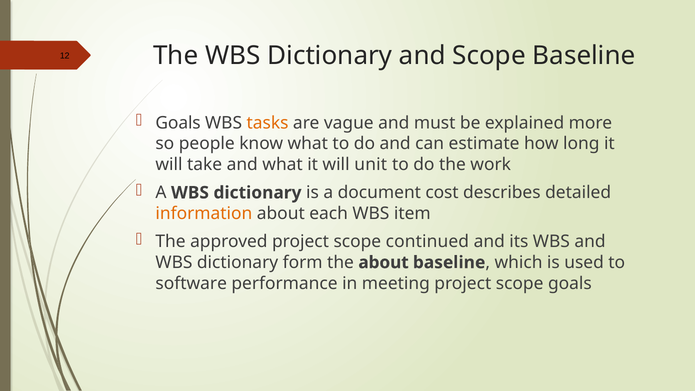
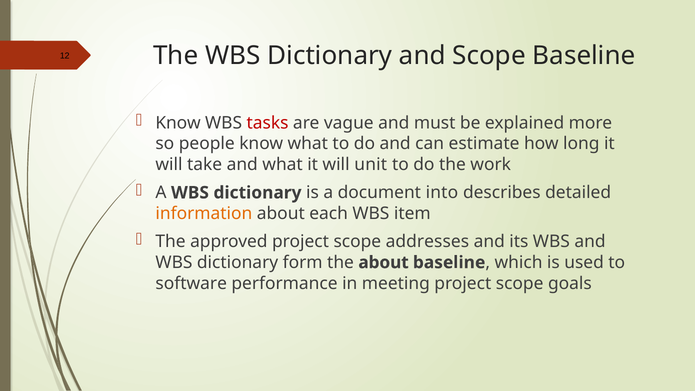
Goals at (178, 123): Goals -> Know
tasks colour: orange -> red
cost: cost -> into
continued: continued -> addresses
